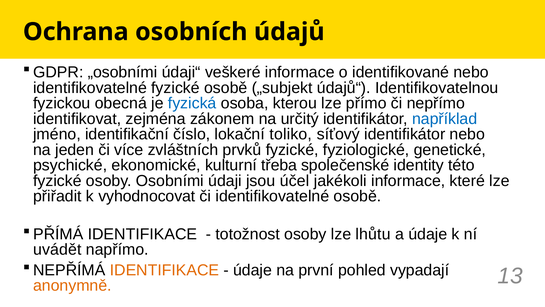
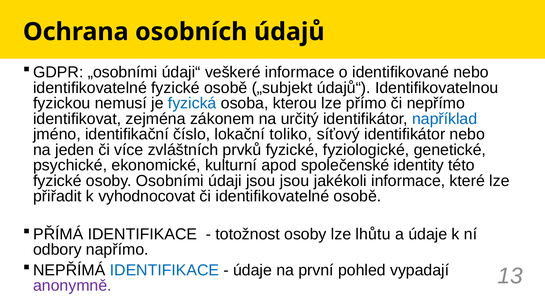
obecná: obecná -> nemusí
třeba: třeba -> apod
jsou účel: účel -> jsou
uvádět: uvádět -> odbory
IDENTIFIKACE at (164, 270) colour: orange -> blue
anonymně colour: orange -> purple
